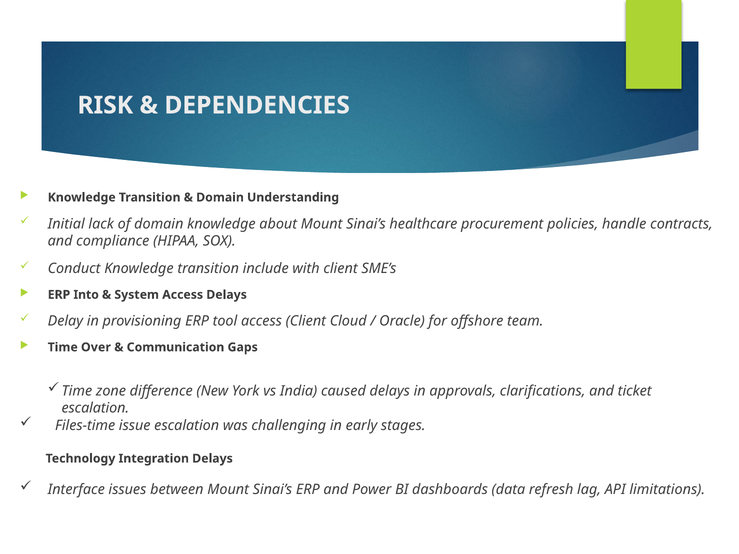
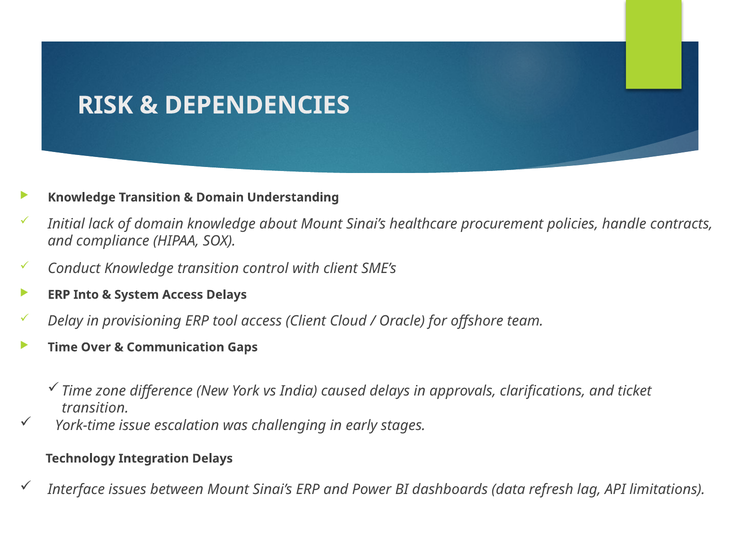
include: include -> control
escalation at (95, 408): escalation -> transition
Files-time: Files-time -> York-time
